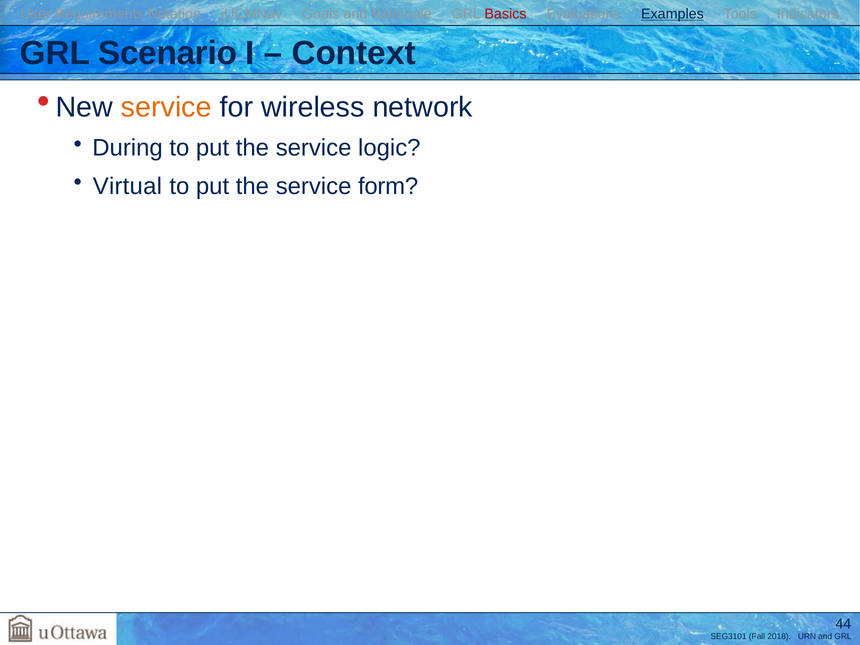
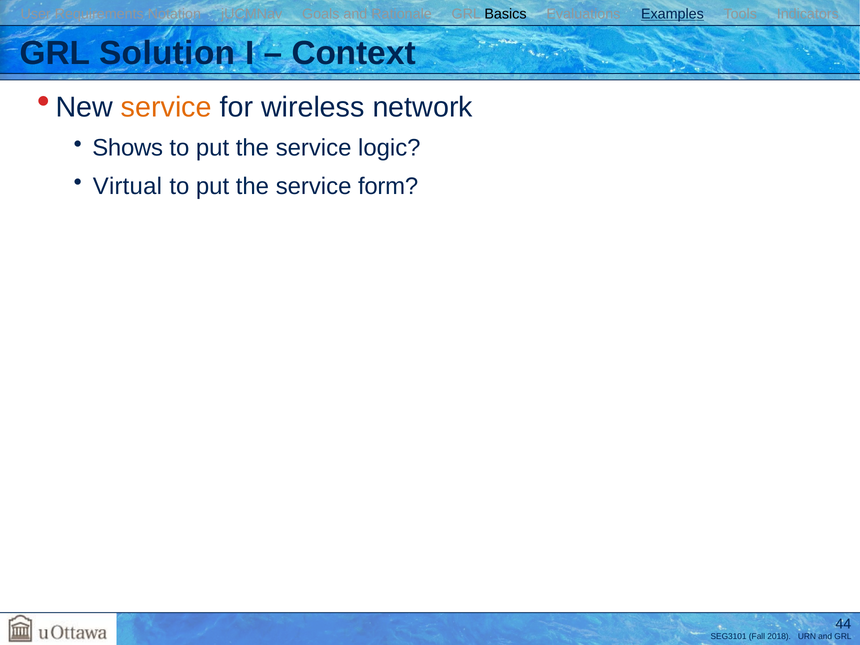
Basics colour: red -> black
Scenario: Scenario -> Solution
During: During -> Shows
